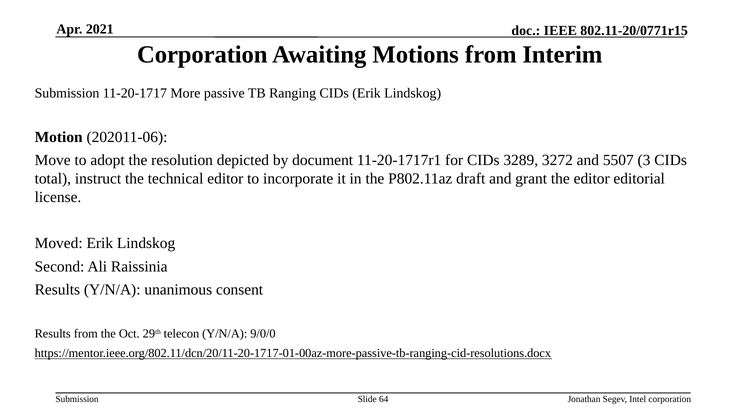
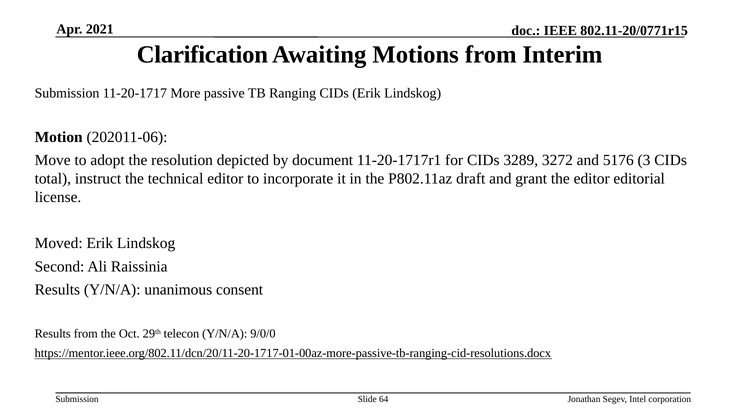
Corporation at (202, 54): Corporation -> Clarification
5507: 5507 -> 5176
